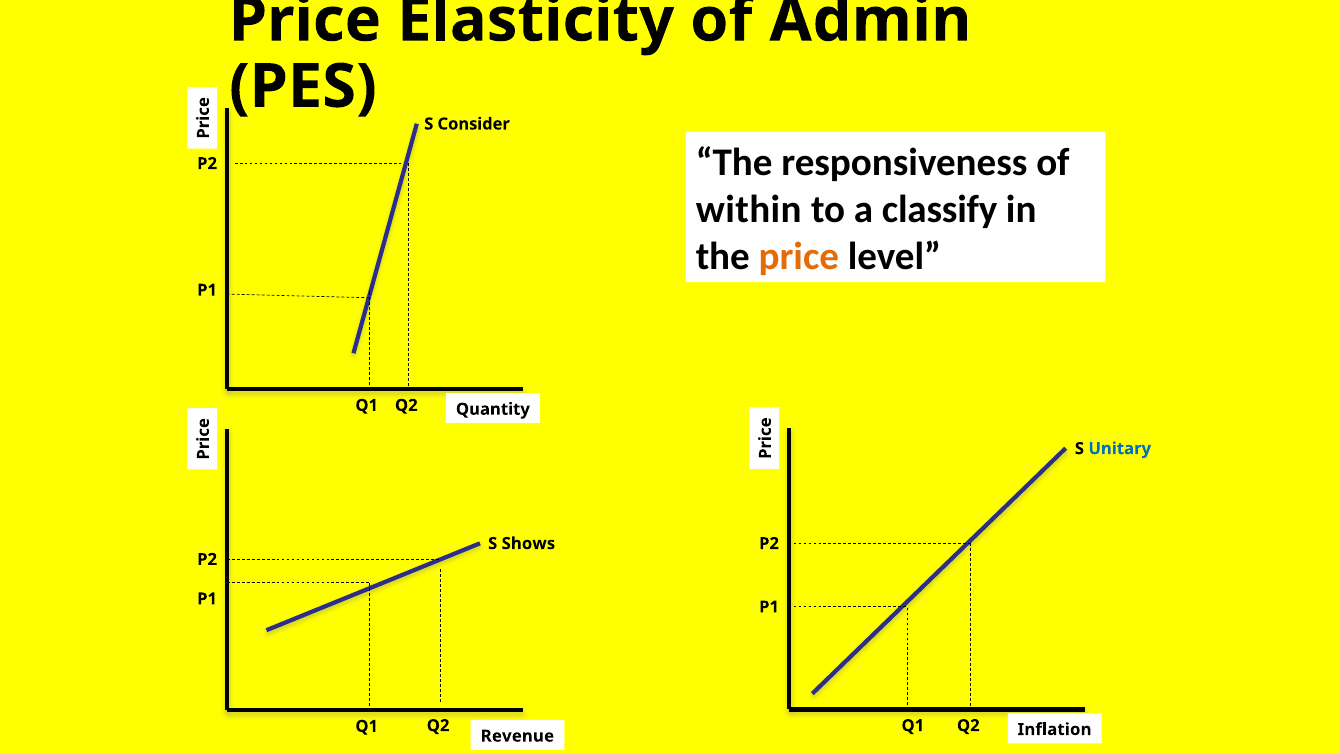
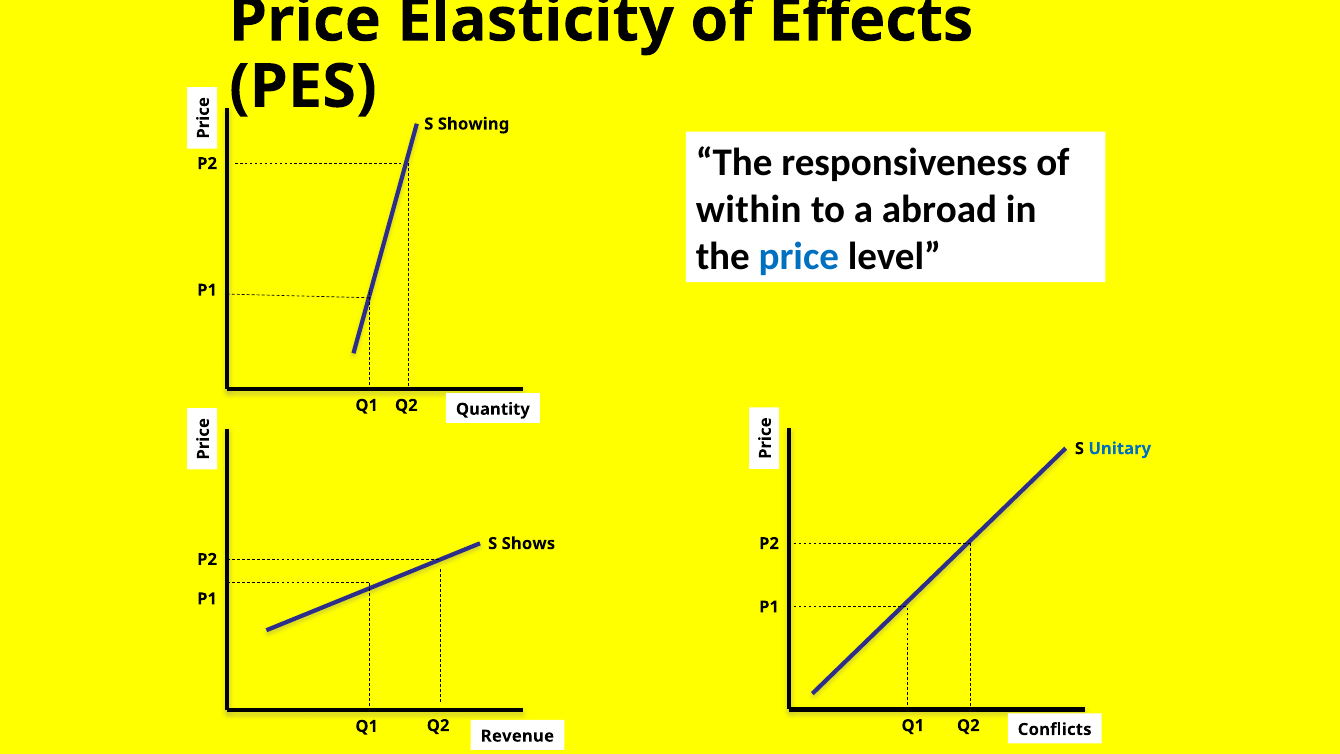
Admin: Admin -> Effects
Consider: Consider -> Showing
classify: classify -> abroad
price at (799, 257) colour: orange -> blue
Inflation: Inflation -> Conflicts
